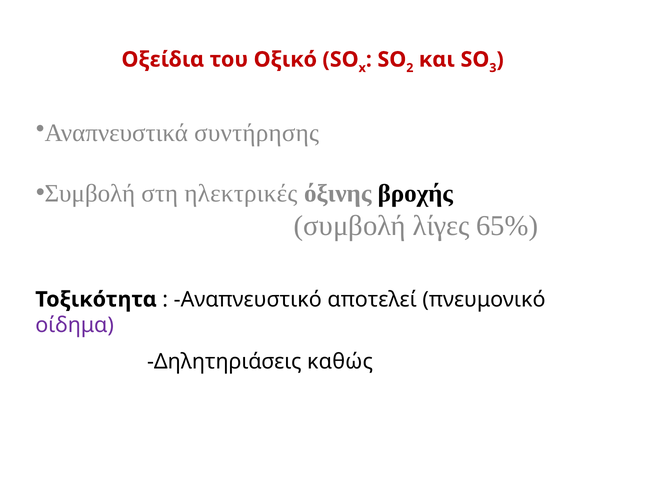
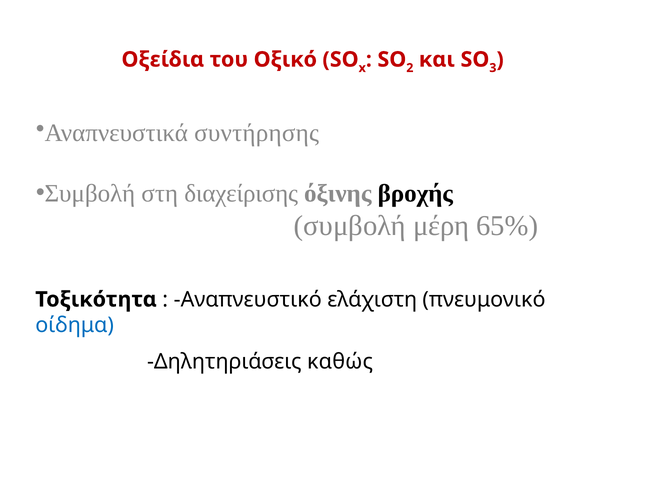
ηλεκτρικές: ηλεκτρικές -> διαχείρισης
λίγες: λίγες -> μέρη
αποτελεί: αποτελεί -> ελάχιστη
οίδημα colour: purple -> blue
